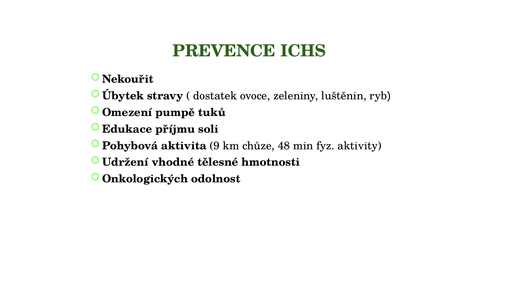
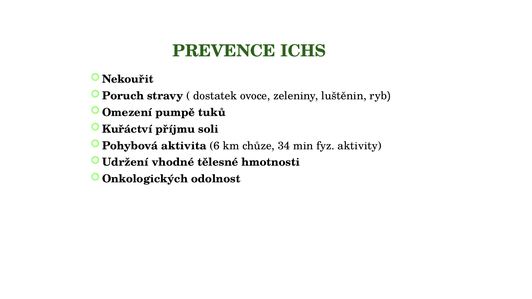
Úbytek: Úbytek -> Poruch
Edukace: Edukace -> Kuřáctví
9: 9 -> 6
48: 48 -> 34
